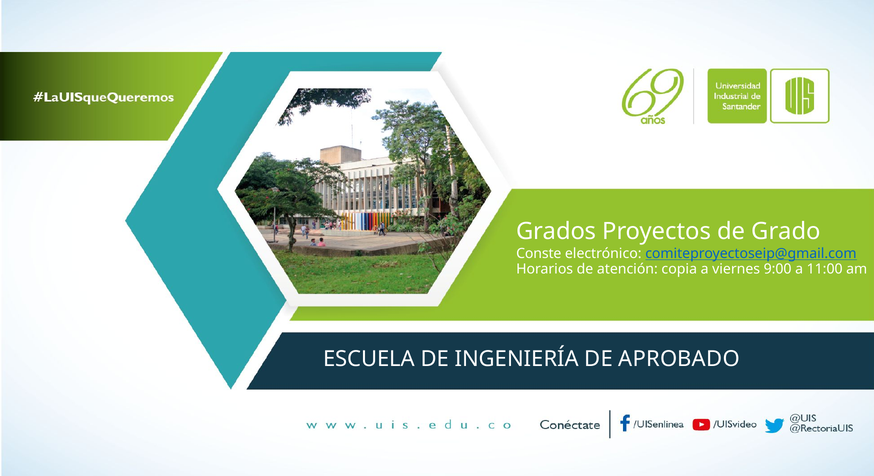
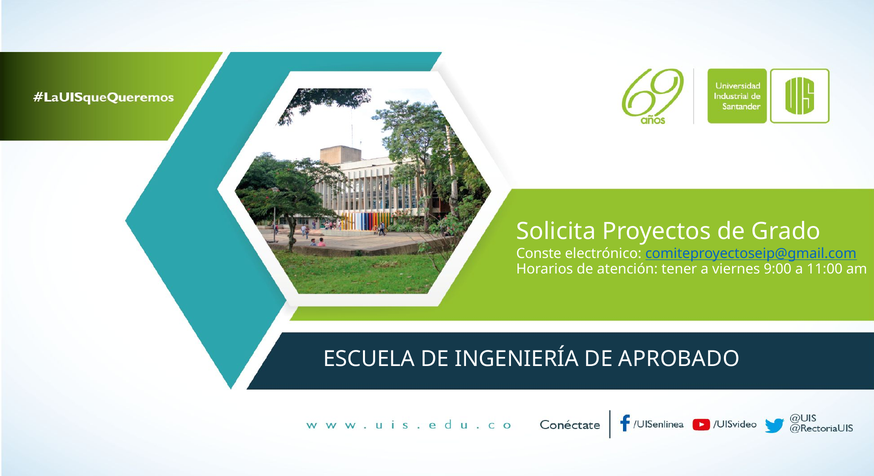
Grados: Grados -> Solicita
copia: copia -> tener
